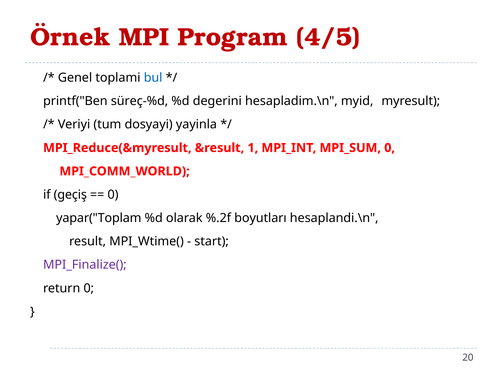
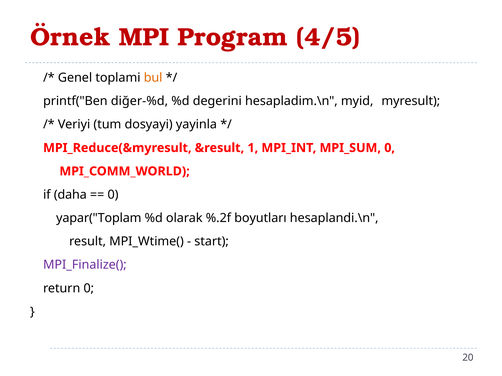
bul colour: blue -> orange
süreç-%d: süreç-%d -> diğer-%d
geçiş: geçiş -> daha
